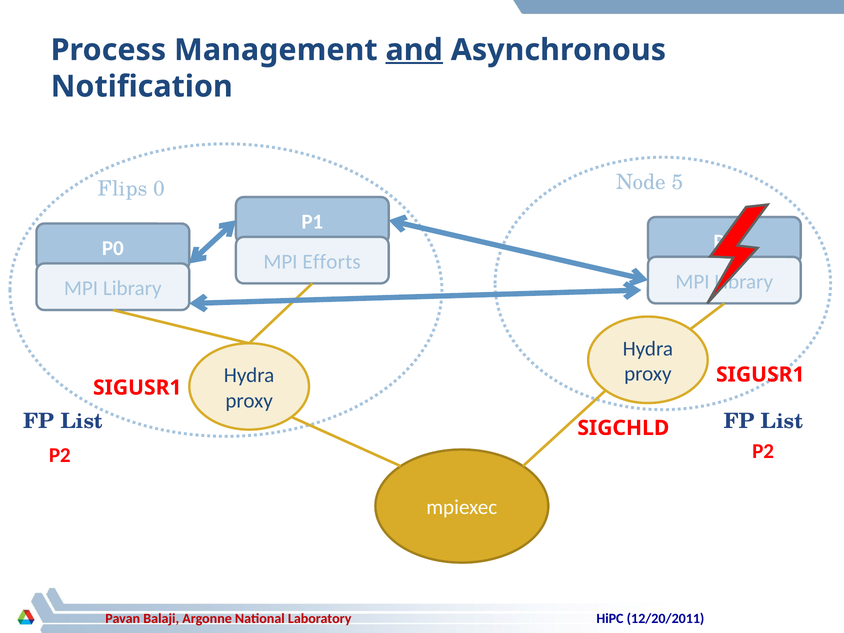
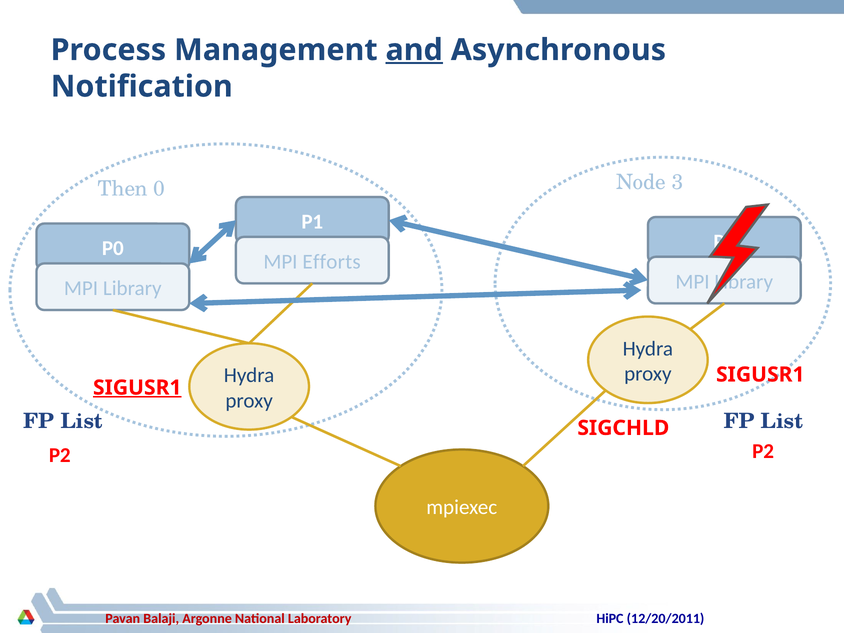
Flips: Flips -> Then
5: 5 -> 3
SIGUSR1 at (137, 388) underline: none -> present
